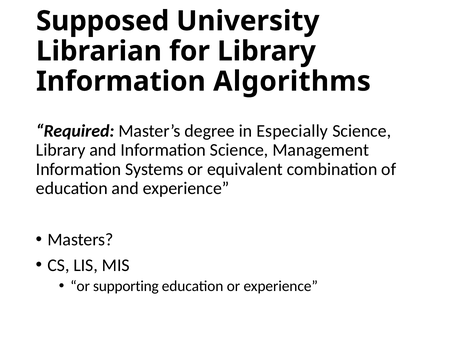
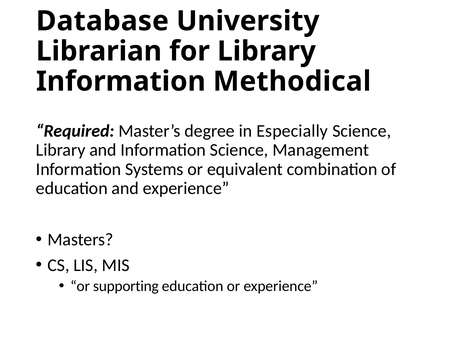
Supposed: Supposed -> Database
Algorithms: Algorithms -> Methodical
